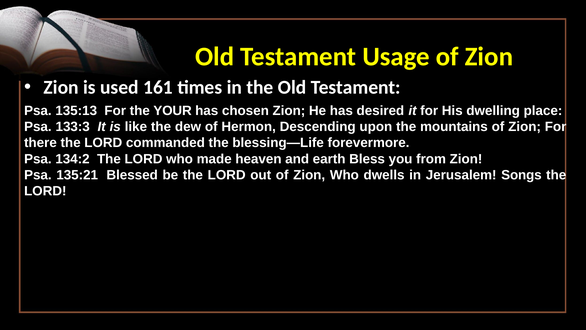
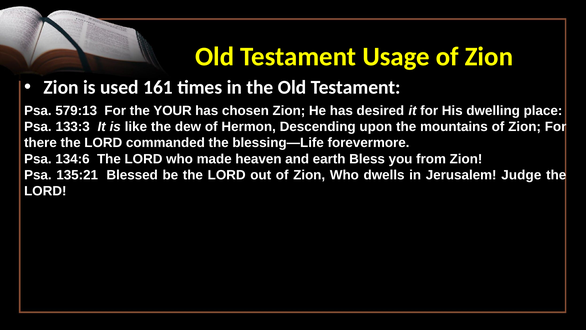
135:13: 135:13 -> 579:13
134:2: 134:2 -> 134:6
Songs: Songs -> Judge
